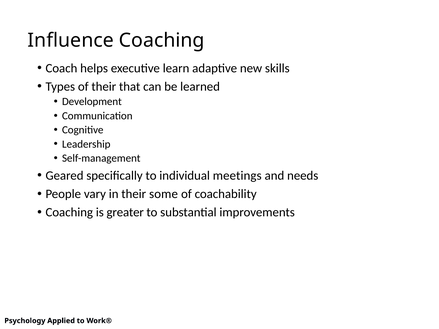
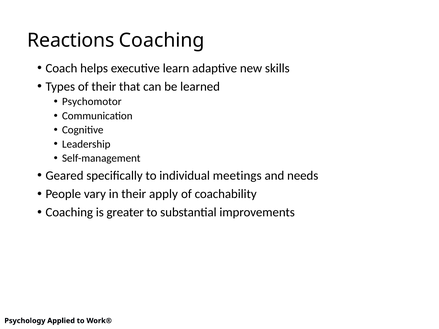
Influence: Influence -> Reactions
Development: Development -> Psychomotor
some: some -> apply
